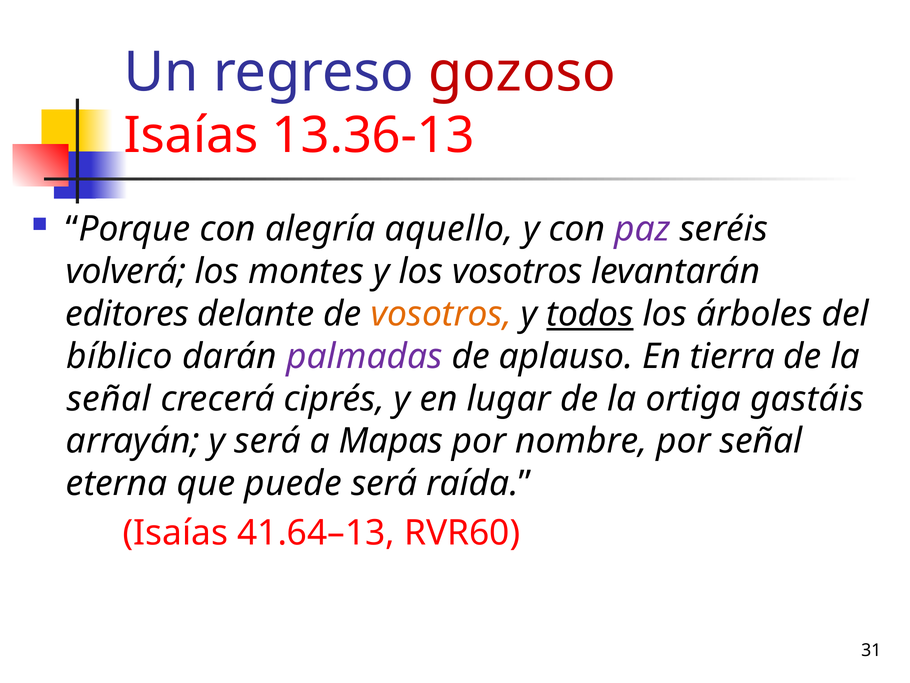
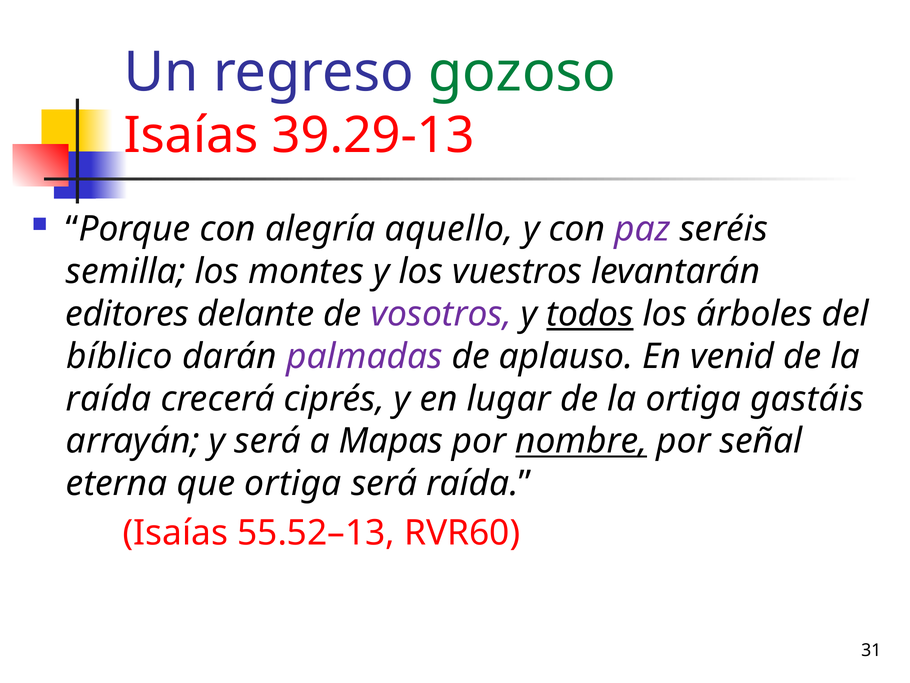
gozoso colour: red -> green
13.36-13: 13.36-13 -> 39.29-13
volverá: volverá -> semilla
los vosotros: vosotros -> vuestros
vosotros at (441, 314) colour: orange -> purple
tierra: tierra -> venid
señal at (109, 399): señal -> raída
nombre underline: none -> present
que puede: puede -> ortiga
41.64–13: 41.64–13 -> 55.52–13
